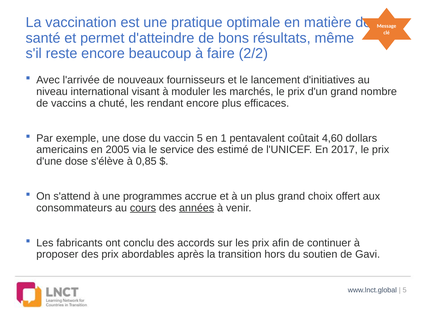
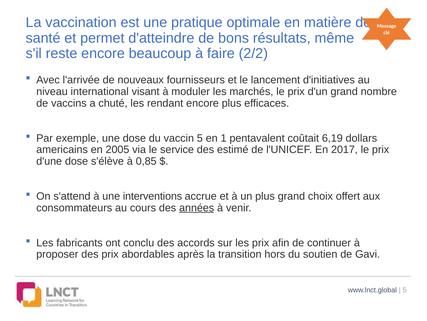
4,60: 4,60 -> 6,19
programmes: programmes -> interventions
cours underline: present -> none
